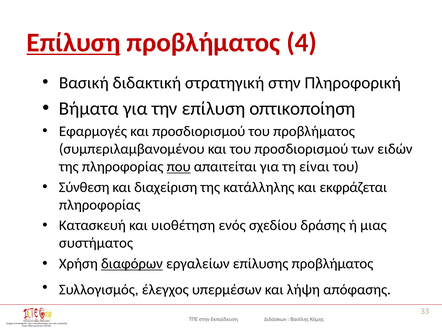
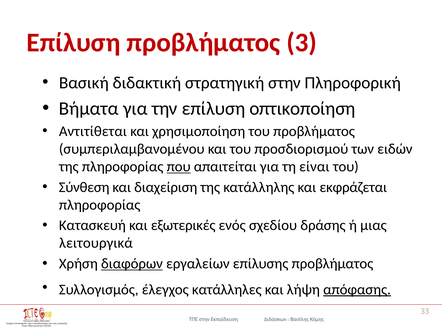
Επίλυση at (73, 43) underline: present -> none
4: 4 -> 3
Εφαρμογές: Εφαρμογές -> Αντιτίθεται
και προσδιορισμού: προσδιορισμού -> χρησιμοποίηση
υιοθέτηση: υιοθέτηση -> εξωτερικές
συστήματος: συστήματος -> λειτουργικά
υπερμέσων: υπερμέσων -> κατάλληλες
απόφασης underline: none -> present
